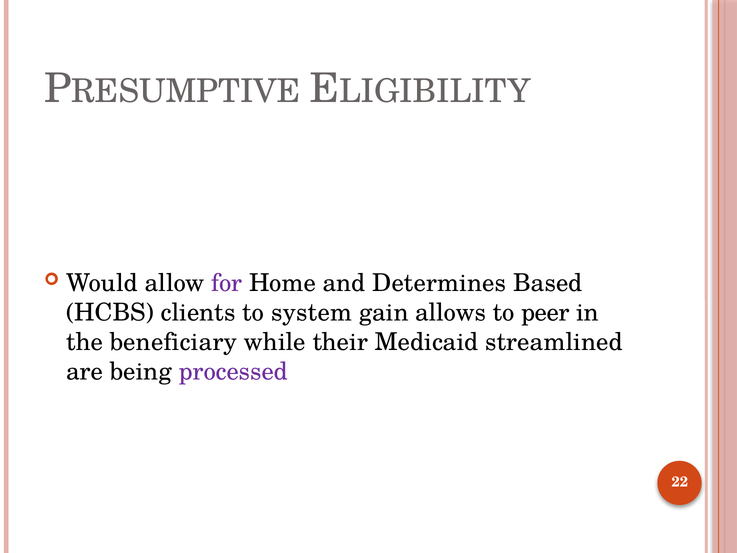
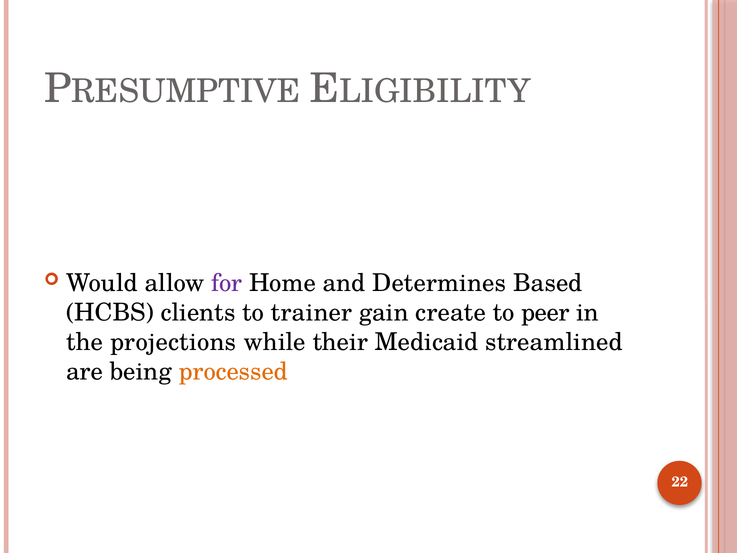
system: system -> trainer
allows: allows -> create
beneficiary: beneficiary -> projections
processed colour: purple -> orange
